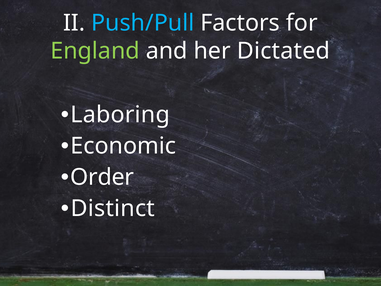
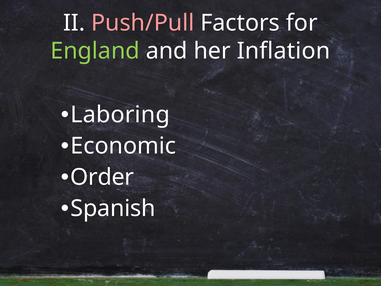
Push/Pull colour: light blue -> pink
Dictated: Dictated -> Inflation
Distinct: Distinct -> Spanish
